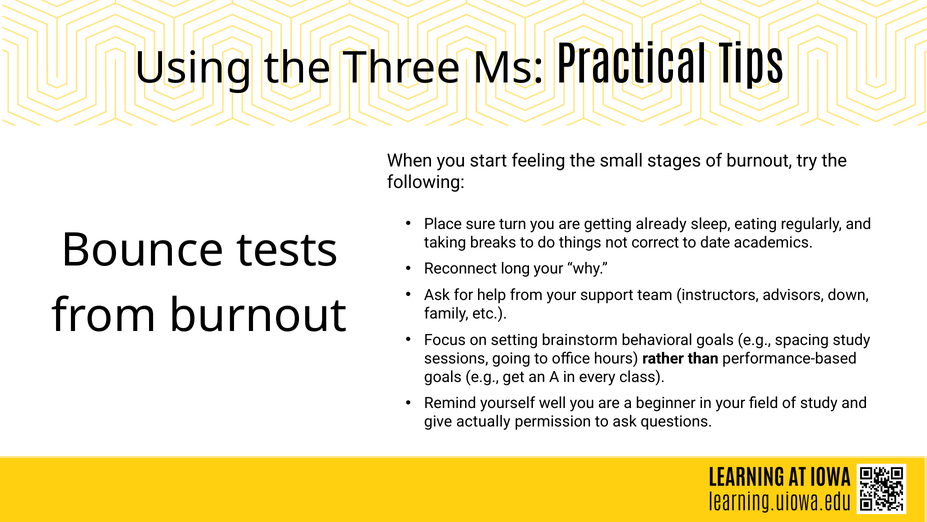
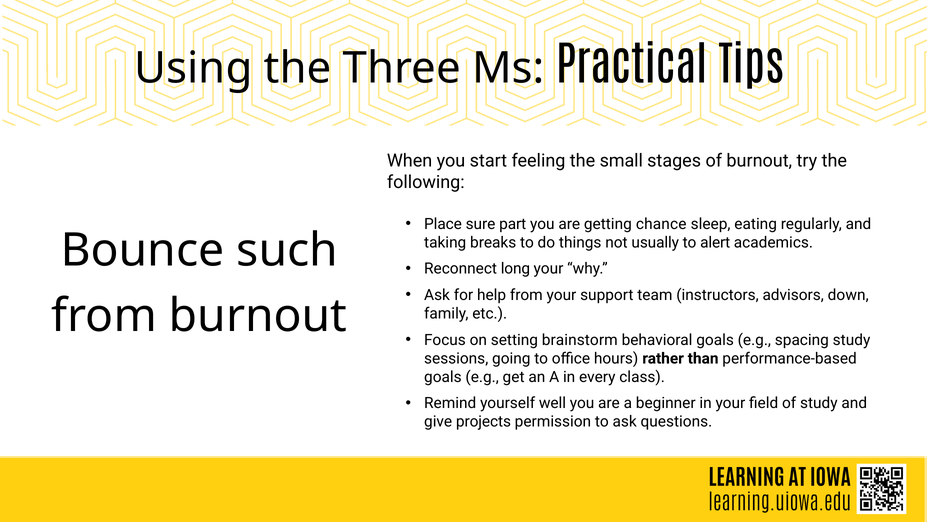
turn: turn -> part
already: already -> chance
correct: correct -> usually
date: date -> alert
tests: tests -> such
actually: actually -> projects
